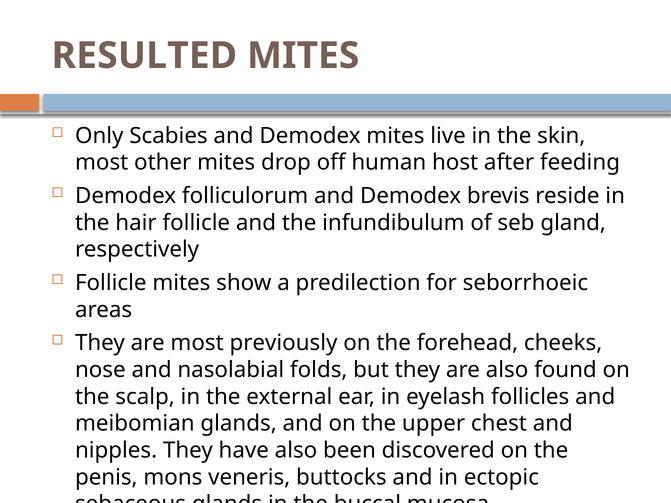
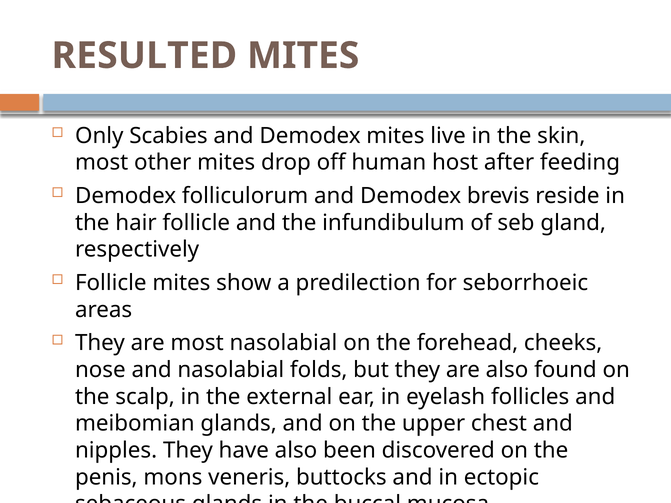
most previously: previously -> nasolabial
